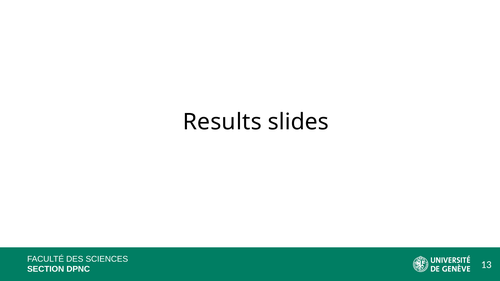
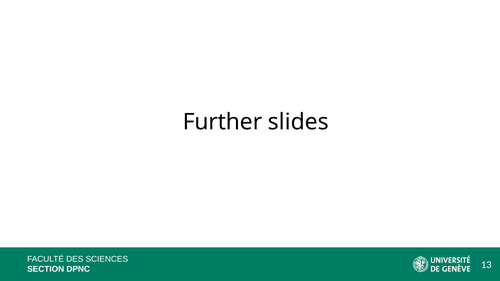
Results: Results -> Further
